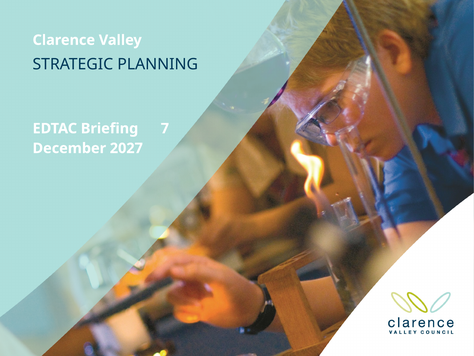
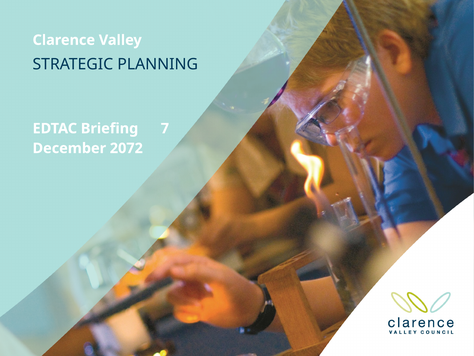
2027: 2027 -> 2072
